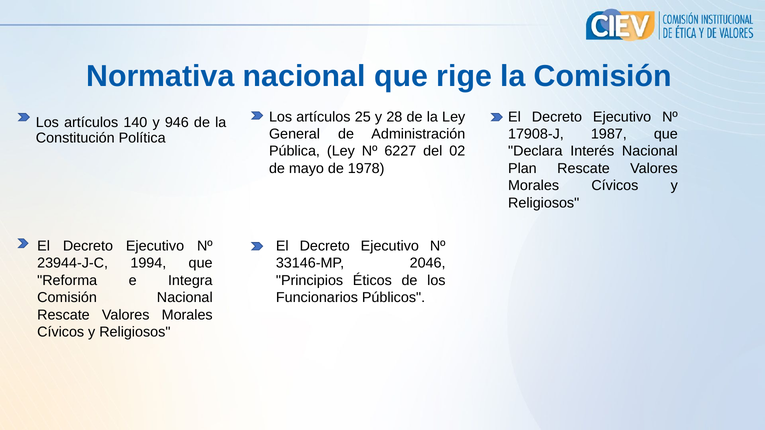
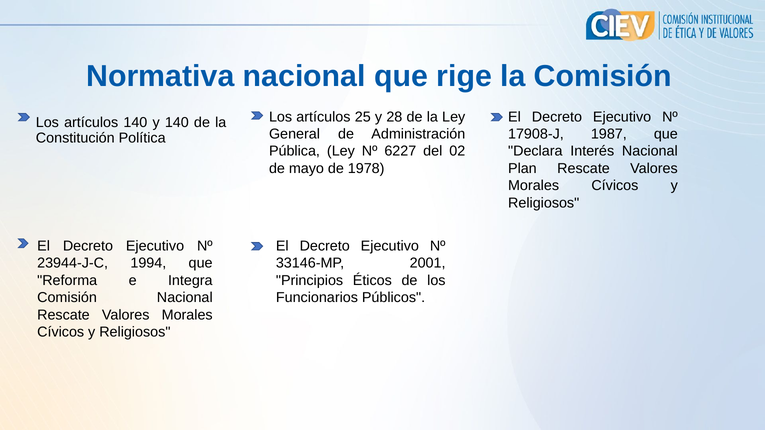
y 946: 946 -> 140
2046: 2046 -> 2001
